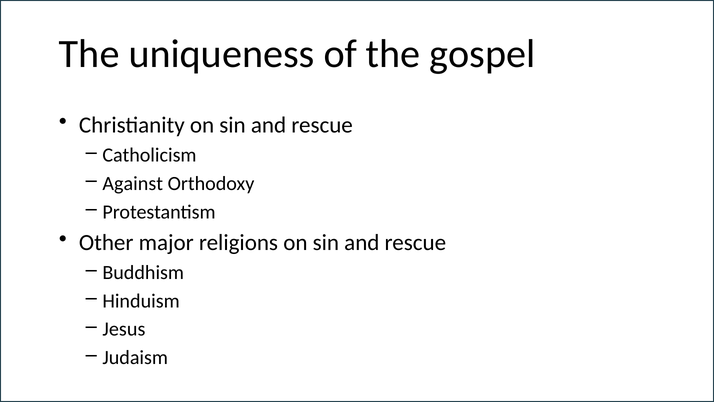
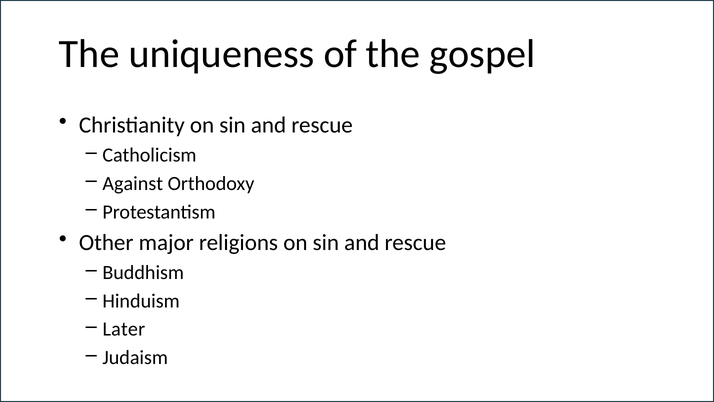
Jesus: Jesus -> Later
